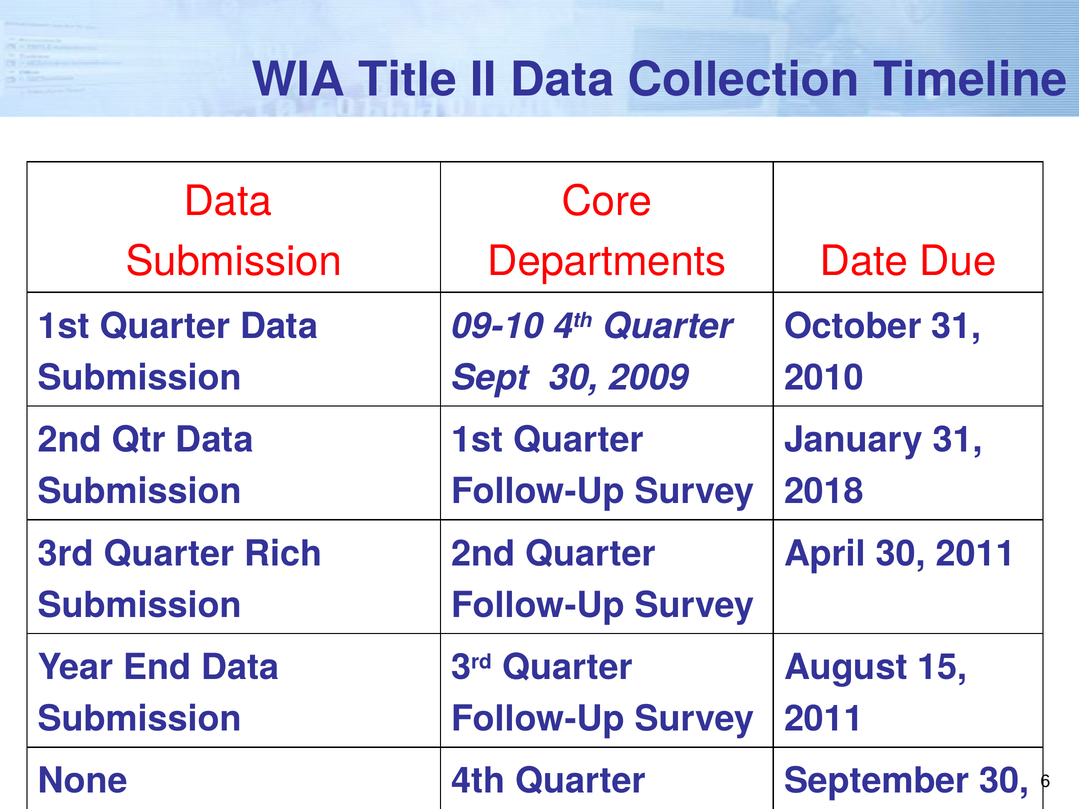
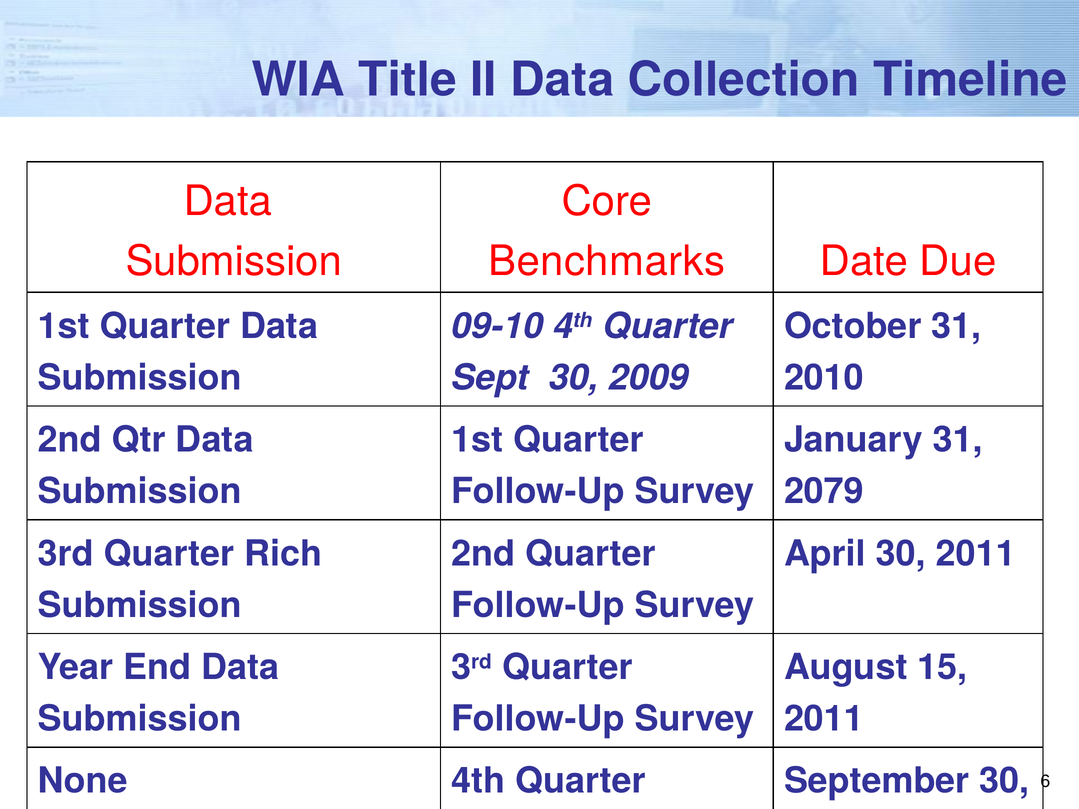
Departments: Departments -> Benchmarks
2018: 2018 -> 2079
